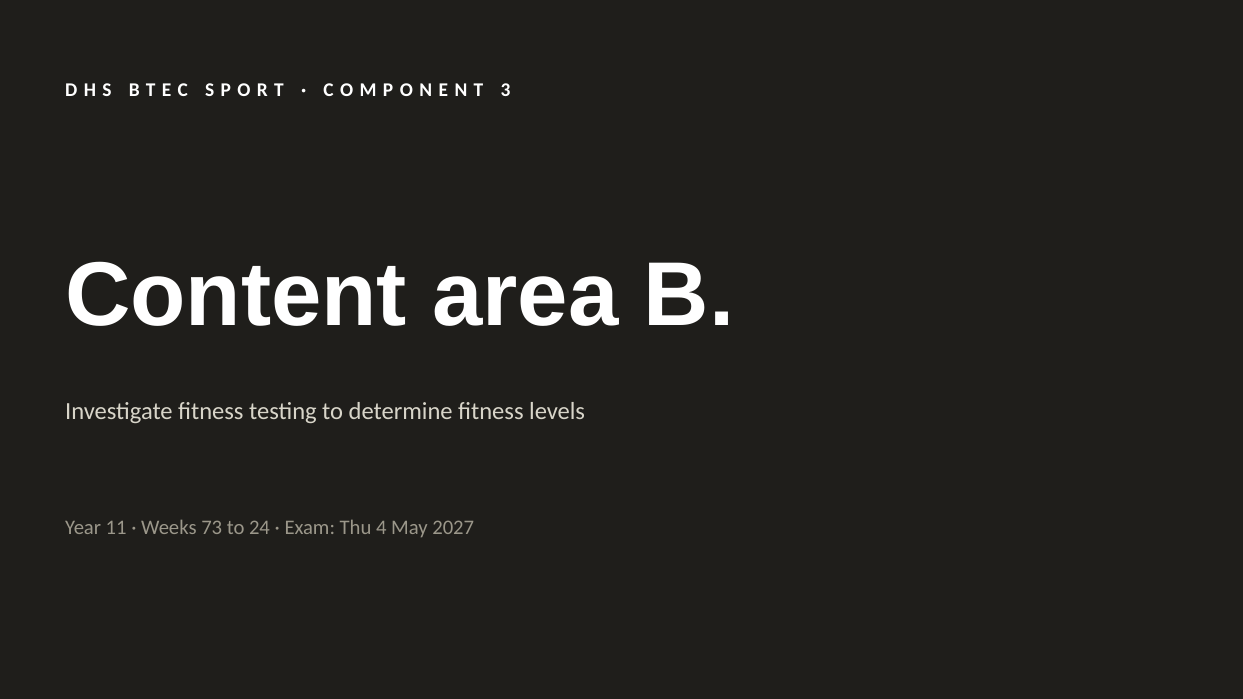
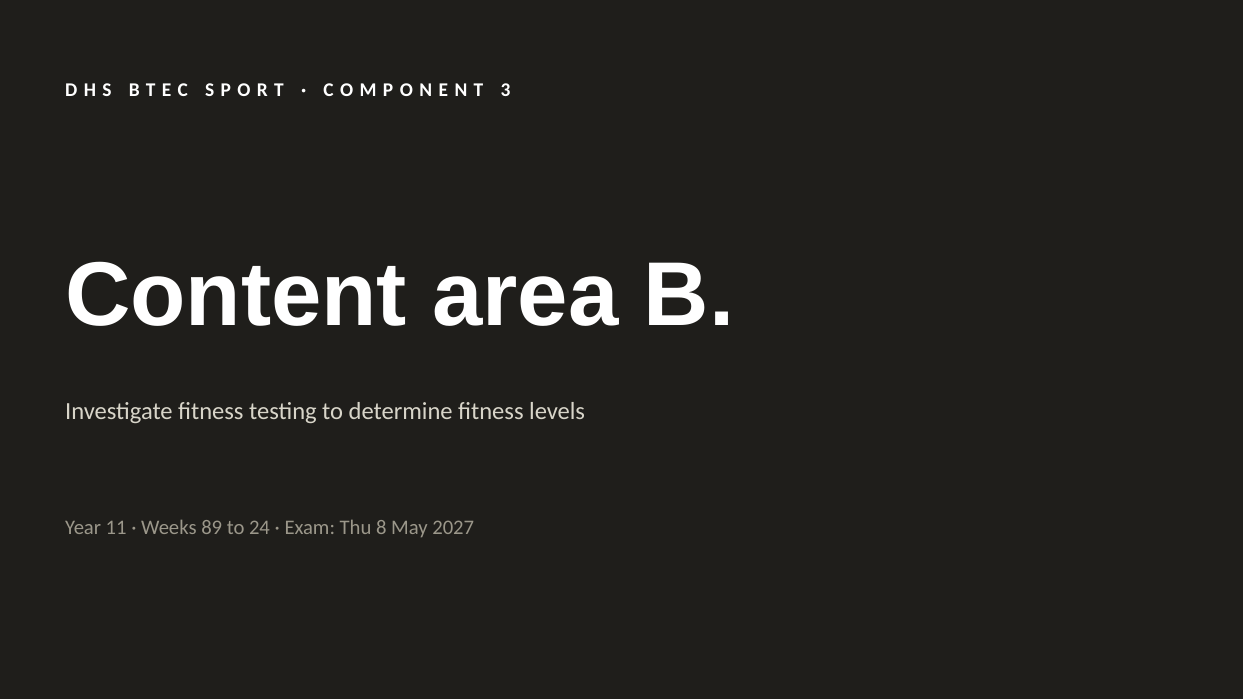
73: 73 -> 89
4: 4 -> 8
